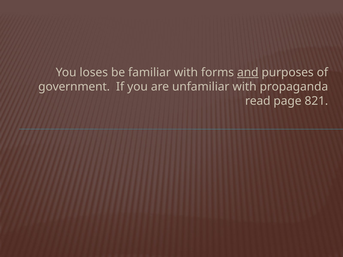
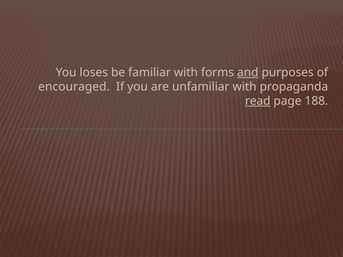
government: government -> encouraged
read underline: none -> present
821: 821 -> 188
